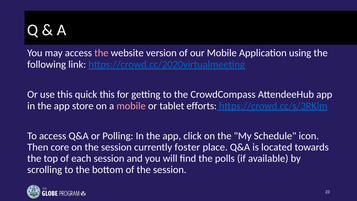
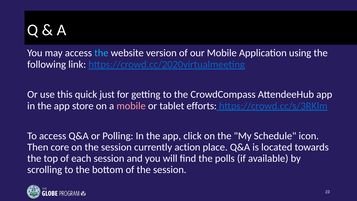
the at (101, 53) colour: pink -> light blue
quick this: this -> just
foster: foster -> action
